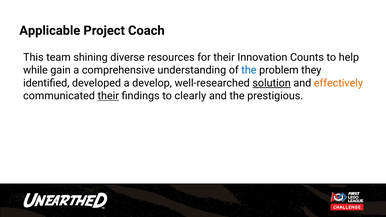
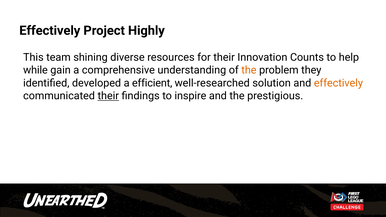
Applicable at (50, 31): Applicable -> Effectively
Coach: Coach -> Highly
the at (249, 70) colour: blue -> orange
develop: develop -> efficient
solution underline: present -> none
clearly: clearly -> inspire
